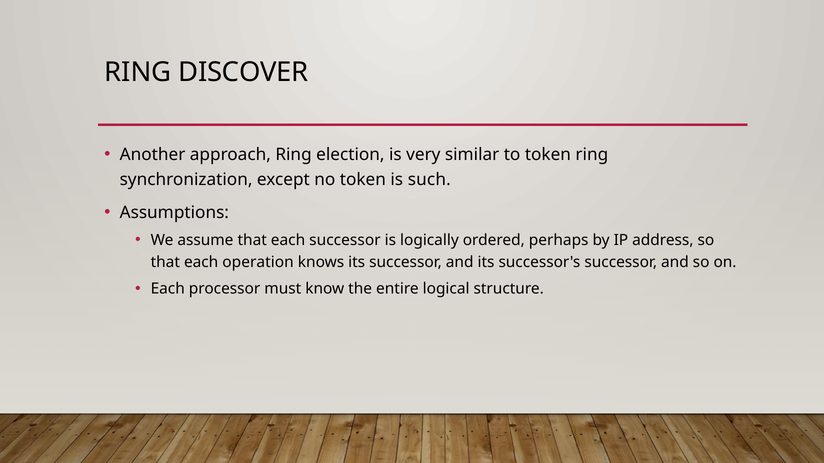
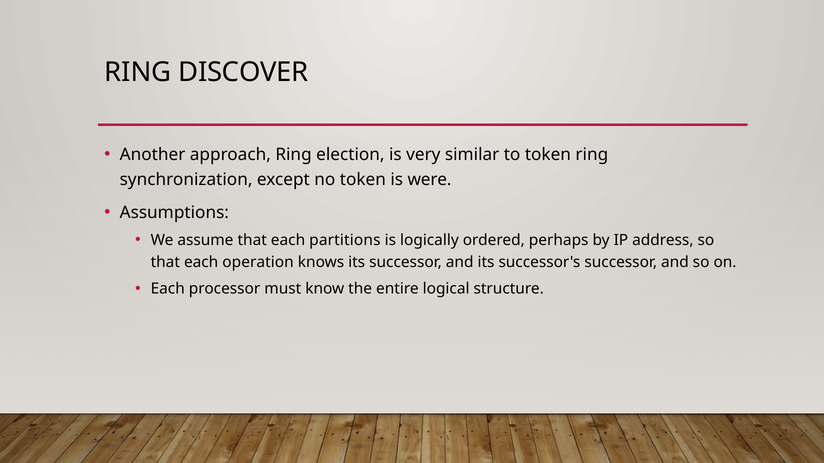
such: such -> were
each successor: successor -> partitions
